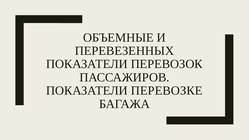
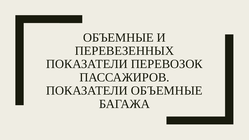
ПОКАЗАТЕЛИ ПЕРЕВОЗКЕ: ПЕРЕВОЗКЕ -> ОБЪЕМНЫЕ
